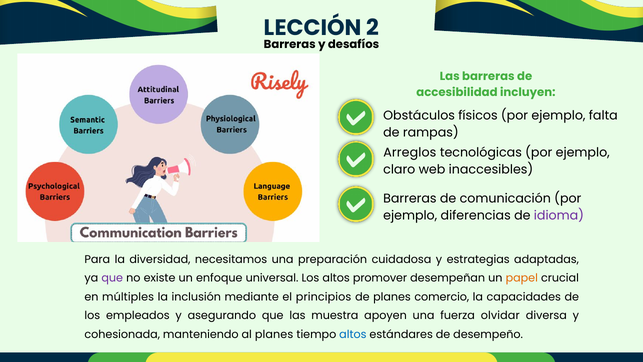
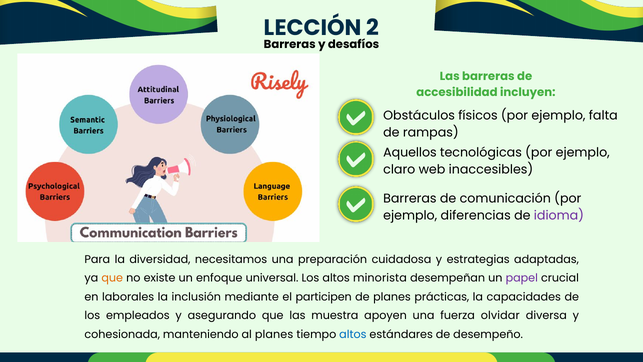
Arreglos: Arreglos -> Aquellos
que at (112, 278) colour: purple -> orange
promover: promover -> minorista
papel colour: orange -> purple
múltiples: múltiples -> laborales
principios: principios -> participen
comercio: comercio -> prácticas
